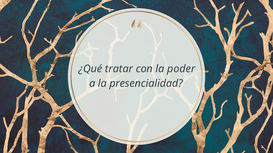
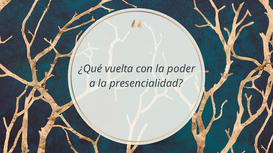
tratar: tratar -> vuelta
